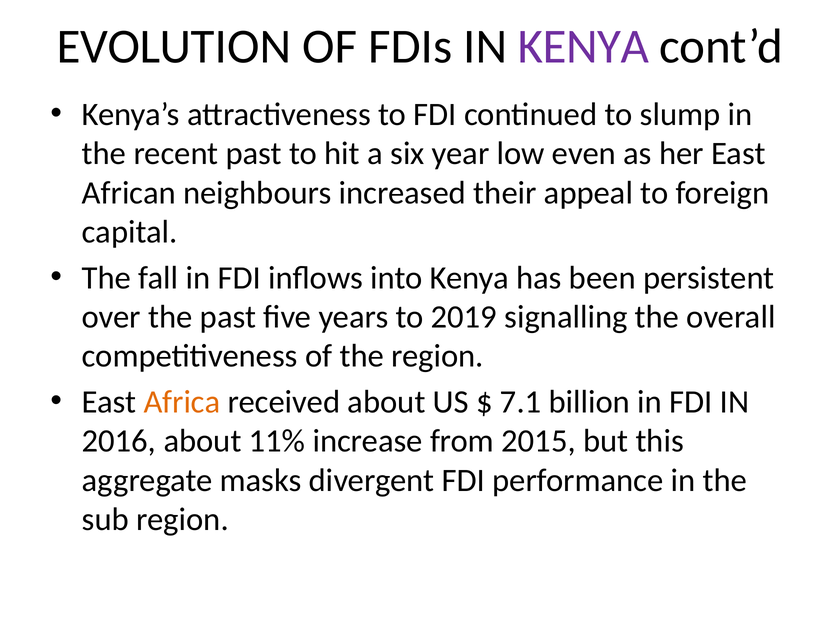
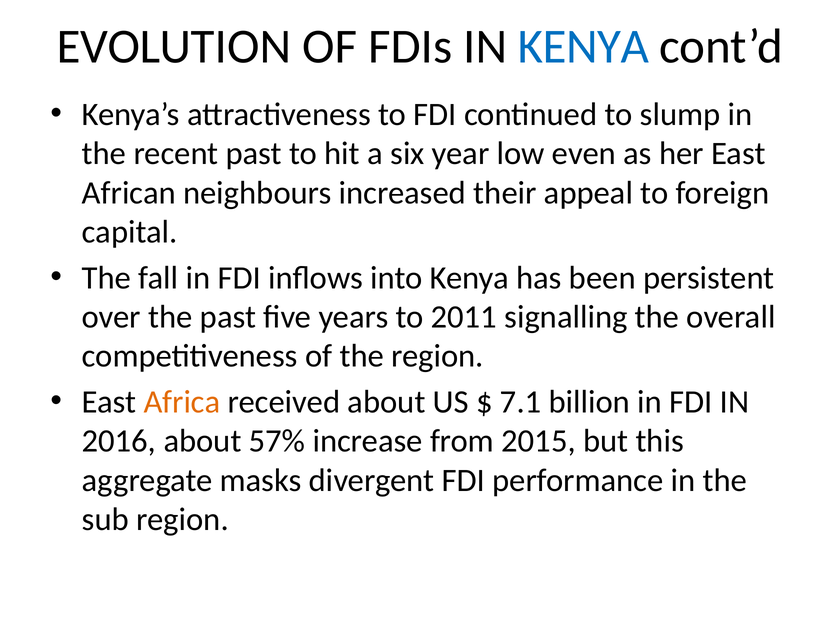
KENYA at (583, 47) colour: purple -> blue
2019: 2019 -> 2011
11%: 11% -> 57%
